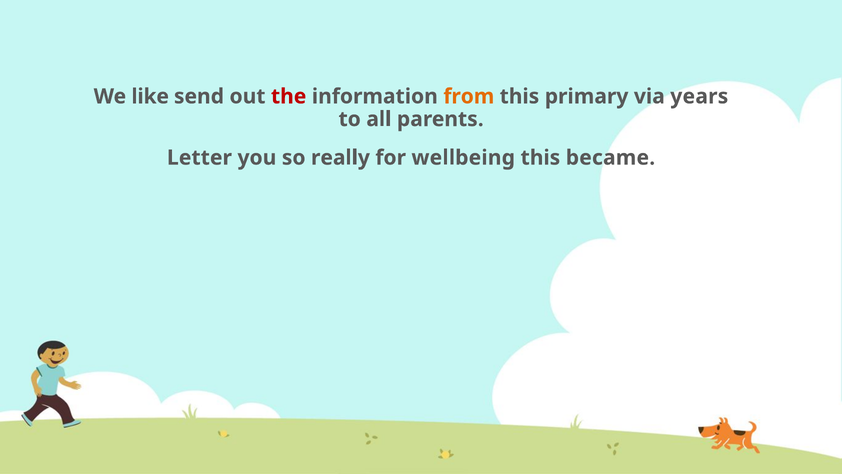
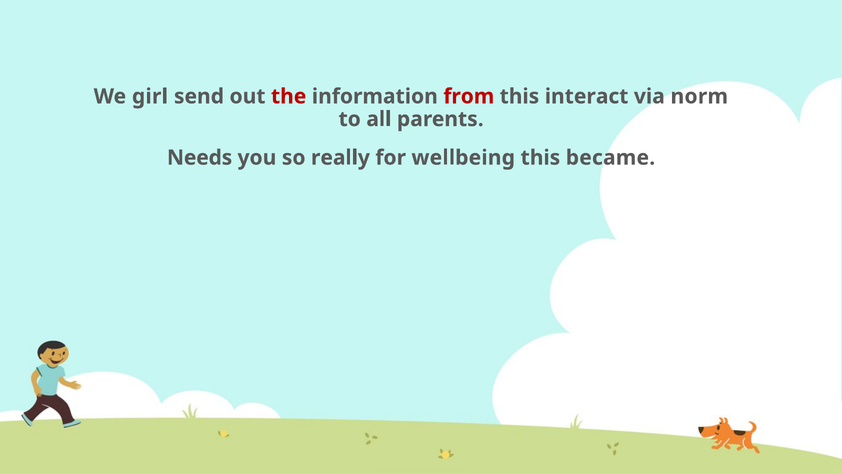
like: like -> girl
from colour: orange -> red
primary: primary -> interact
years: years -> norm
Letter: Letter -> Needs
